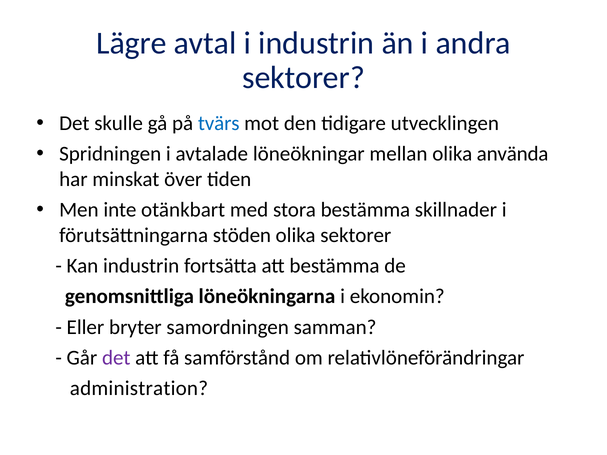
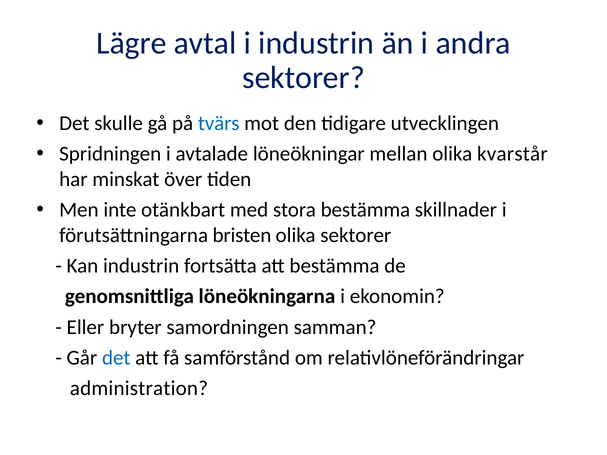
använda: använda -> kvarstår
stöden: stöden -> bristen
det at (116, 358) colour: purple -> blue
